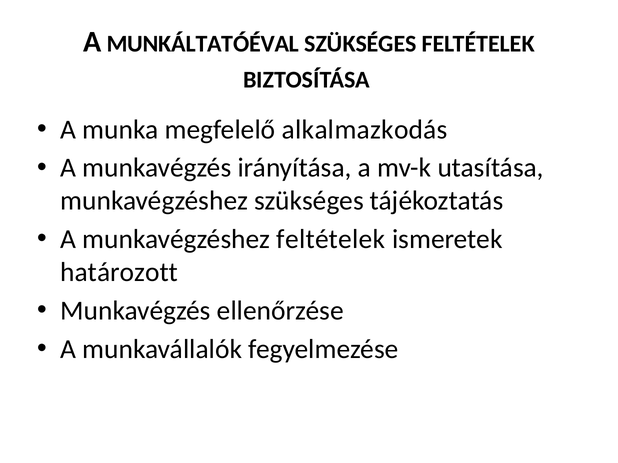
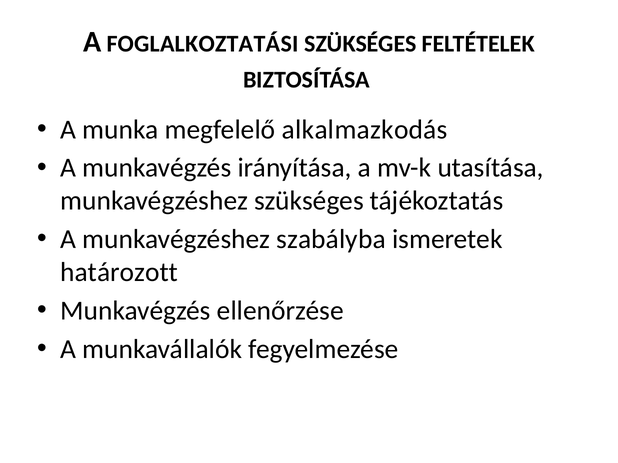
MUNKÁLTATÓÉVAL: MUNKÁLTATÓÉVAL -> FOGLALKOZTATÁSI
munkavégzéshez feltételek: feltételek -> szabályba
